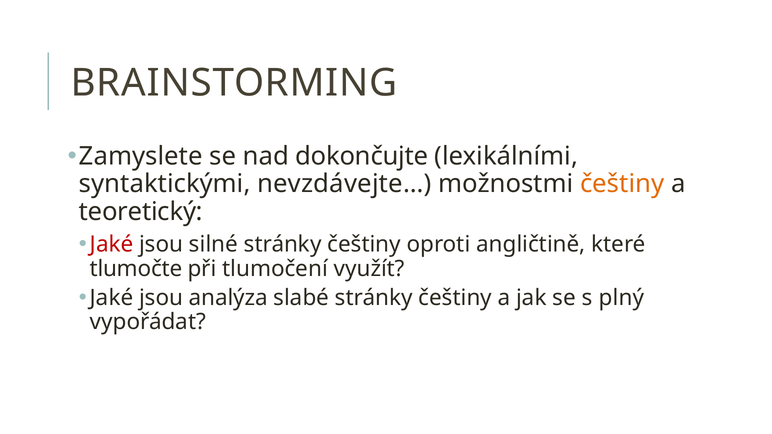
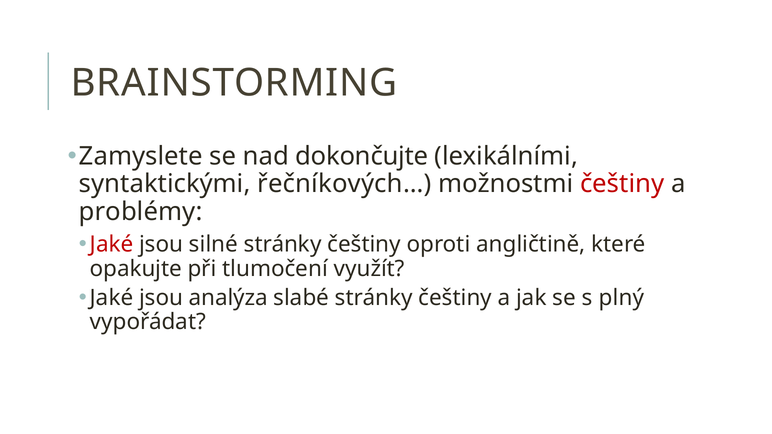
nevzdávejte…: nevzdávejte… -> řečníkových…
češtiny at (622, 184) colour: orange -> red
teoretický: teoretický -> problémy
tlumočte: tlumočte -> opakujte
